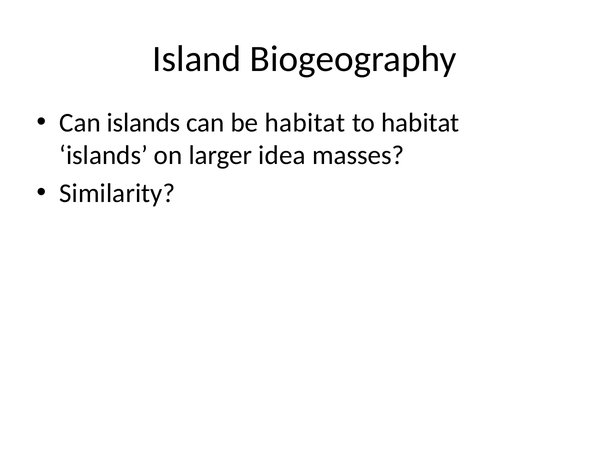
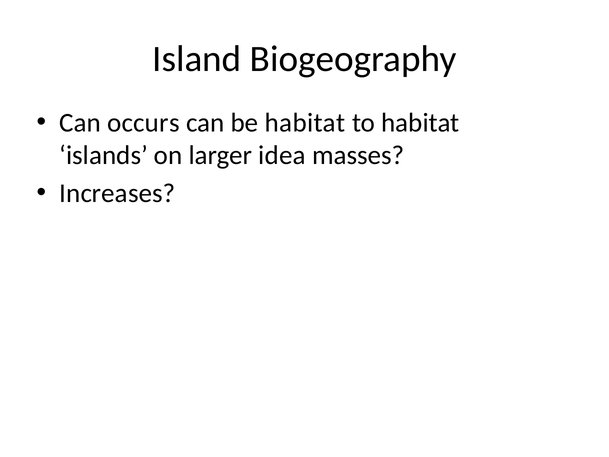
Can islands: islands -> occurs
Similarity: Similarity -> Increases
